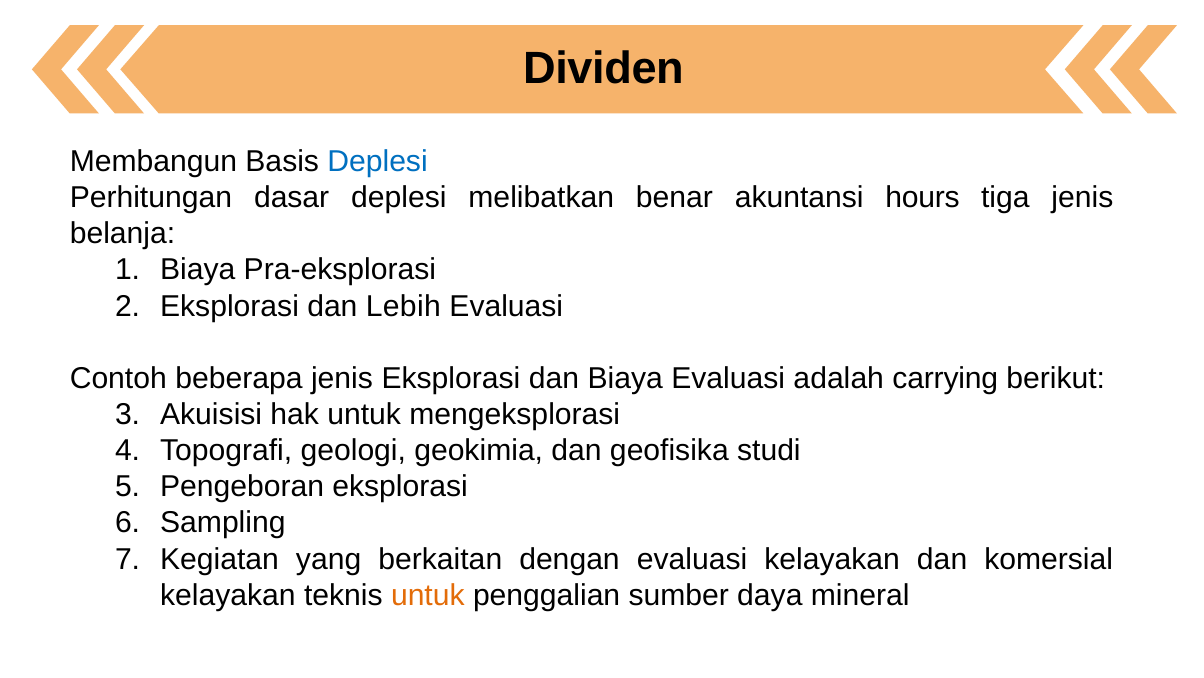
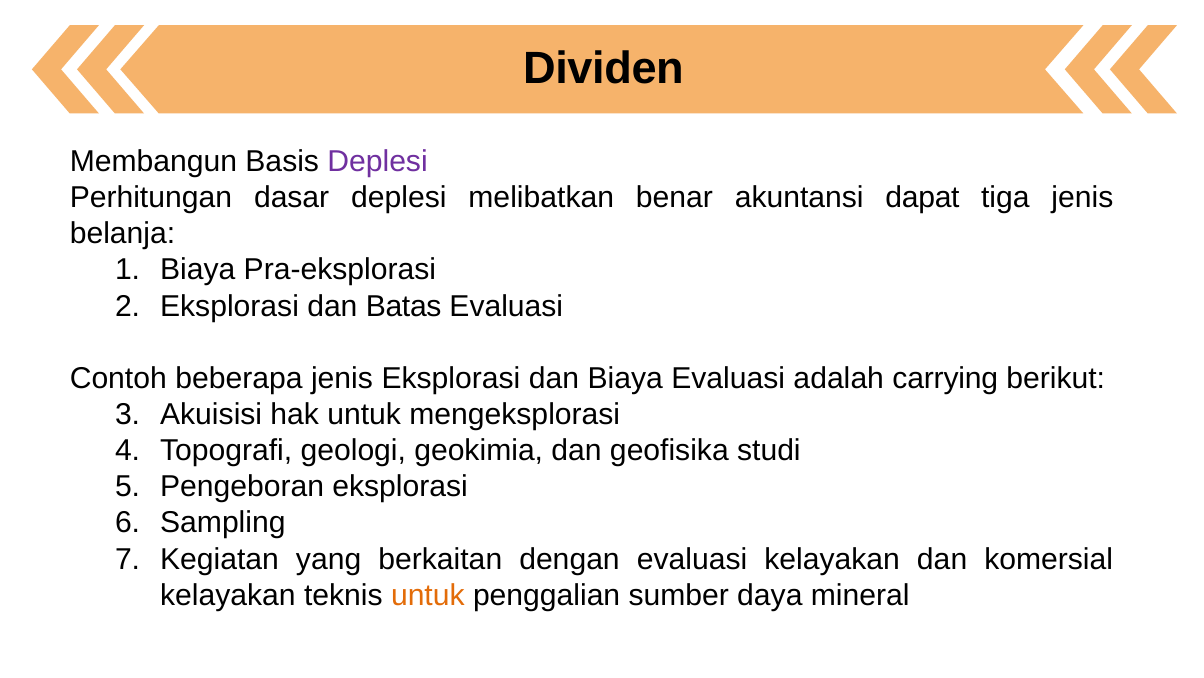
Deplesi at (378, 161) colour: blue -> purple
hours: hours -> dapat
Lebih: Lebih -> Batas
